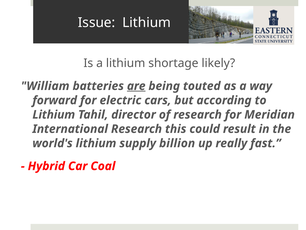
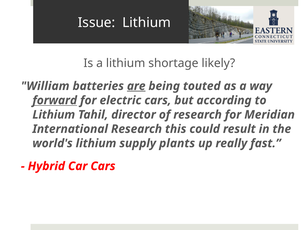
forward underline: none -> present
billion: billion -> plants
Car Coal: Coal -> Cars
